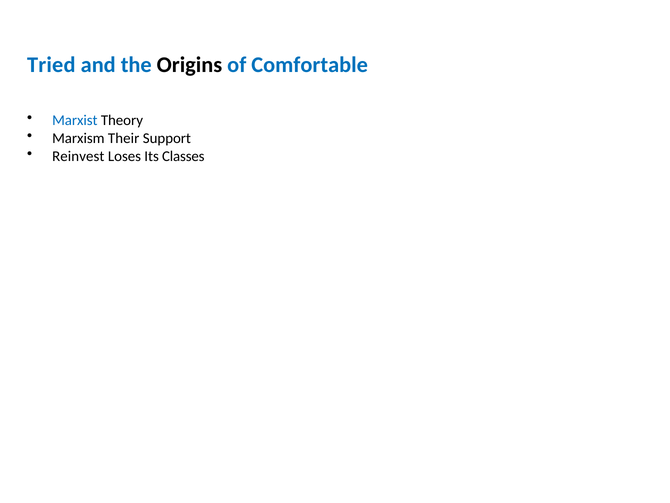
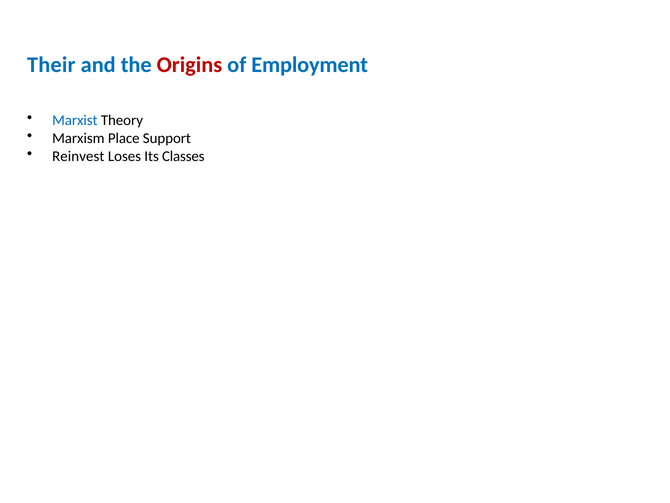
Tried: Tried -> Their
Origins colour: black -> red
Comfortable: Comfortable -> Employment
Their: Their -> Place
